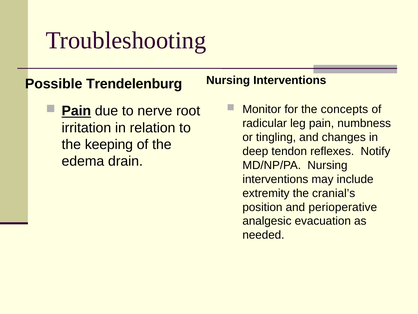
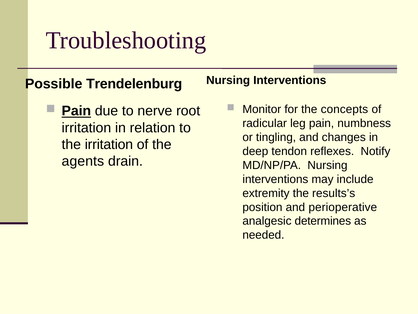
the keeping: keeping -> irritation
edema: edema -> agents
cranial’s: cranial’s -> results’s
evacuation: evacuation -> determines
